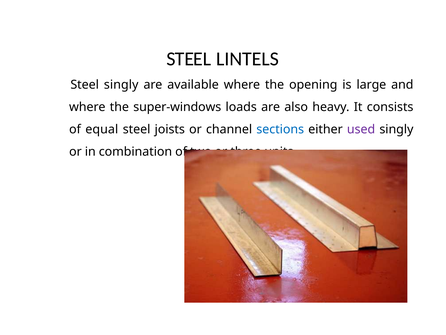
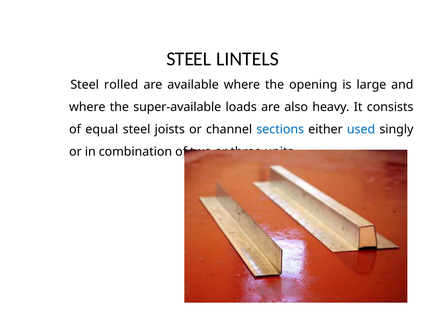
Steel singly: singly -> rolled
super-windows: super-windows -> super-available
used colour: purple -> blue
